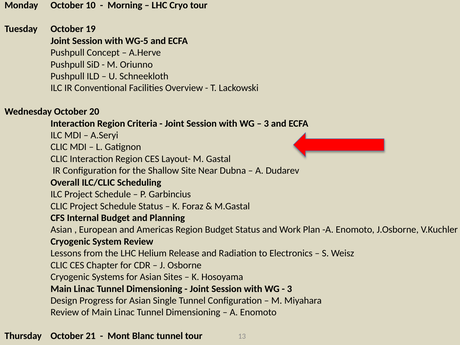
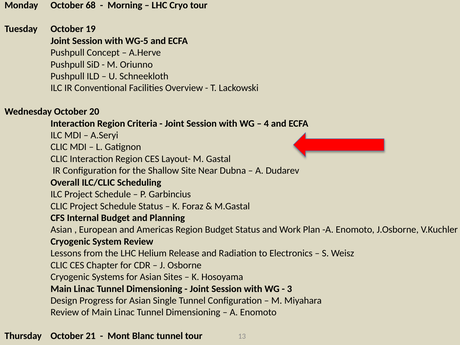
10: 10 -> 68
3 at (266, 123): 3 -> 4
